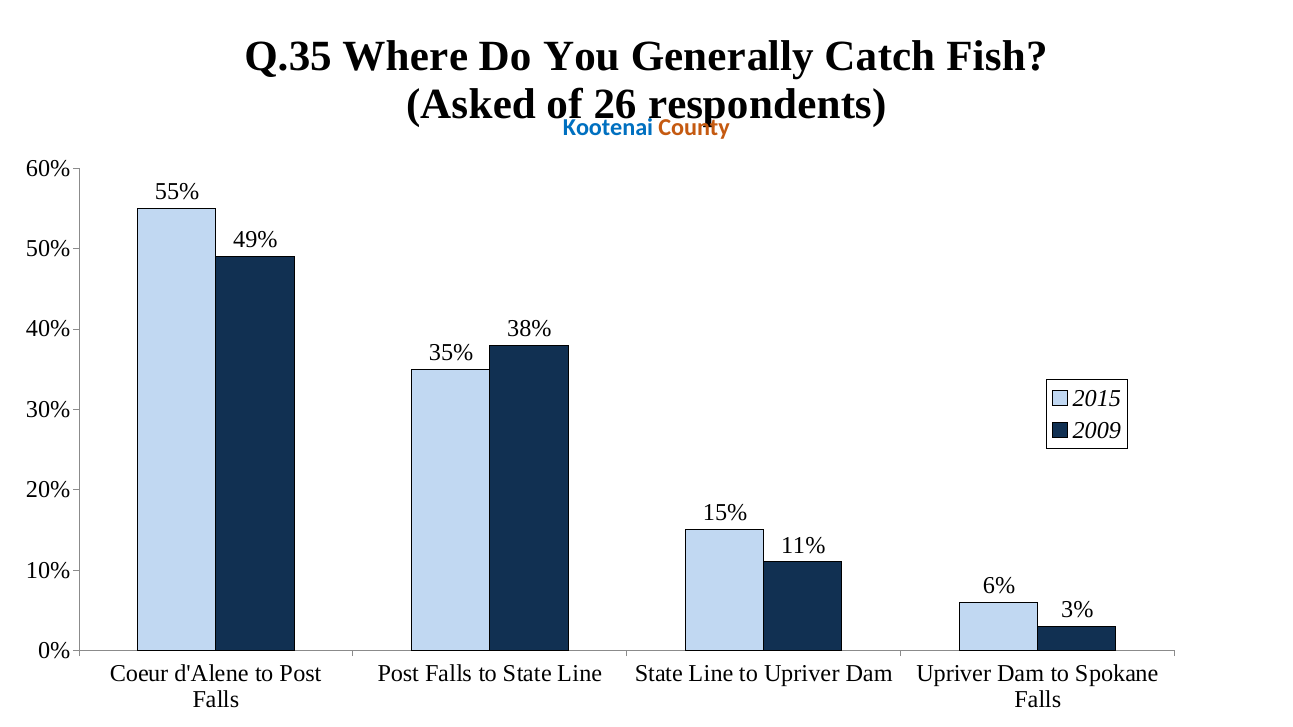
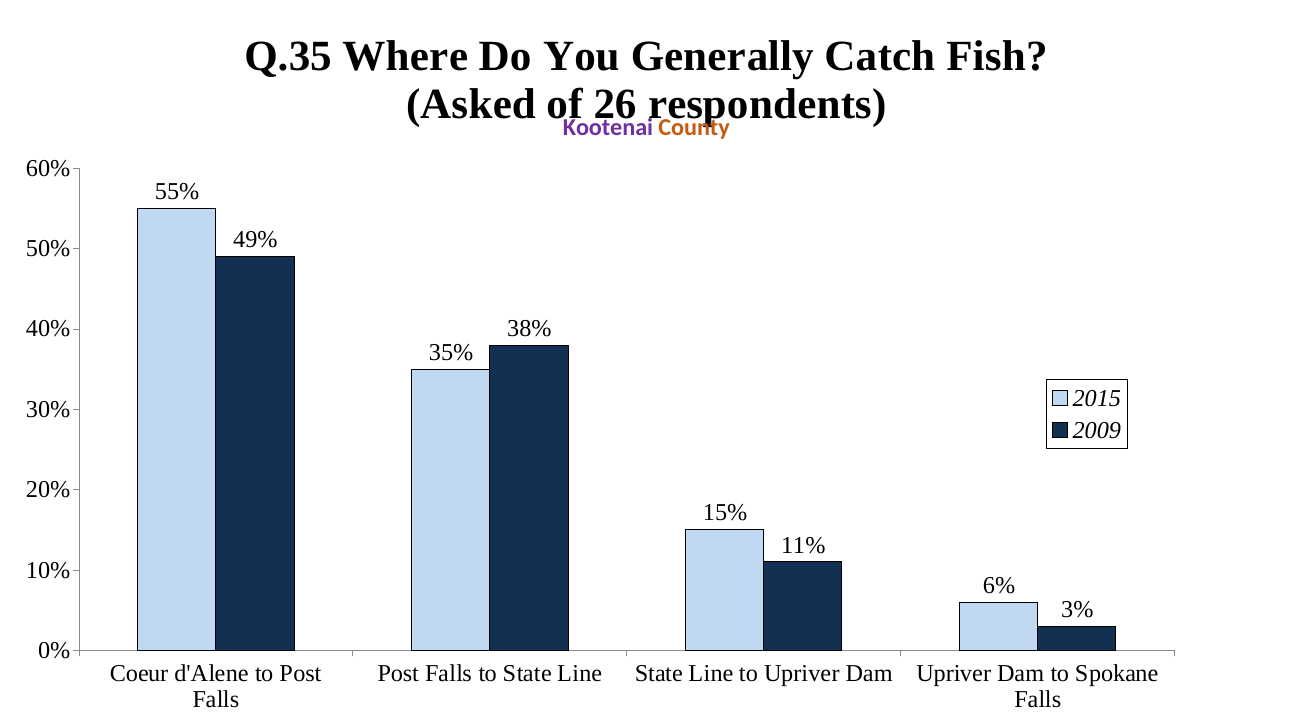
Kootenai colour: blue -> purple
